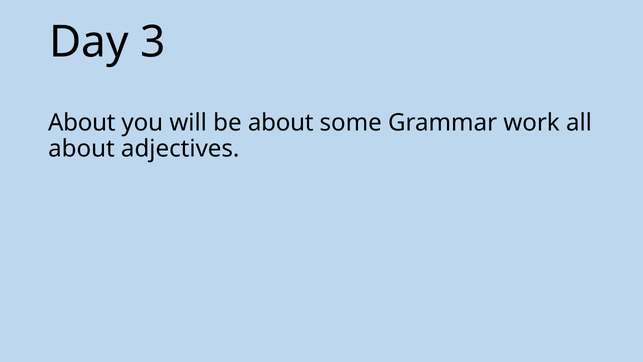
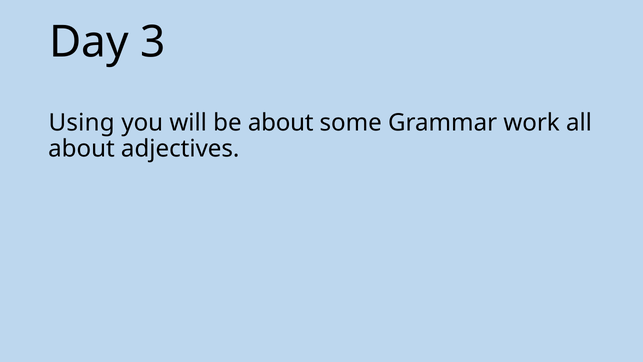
About at (82, 123): About -> Using
